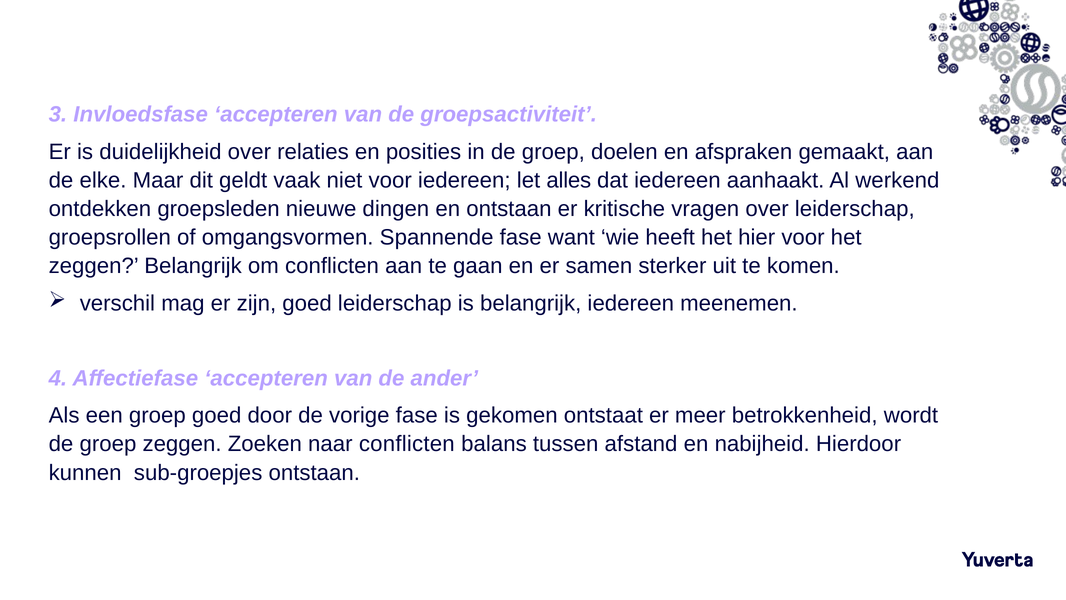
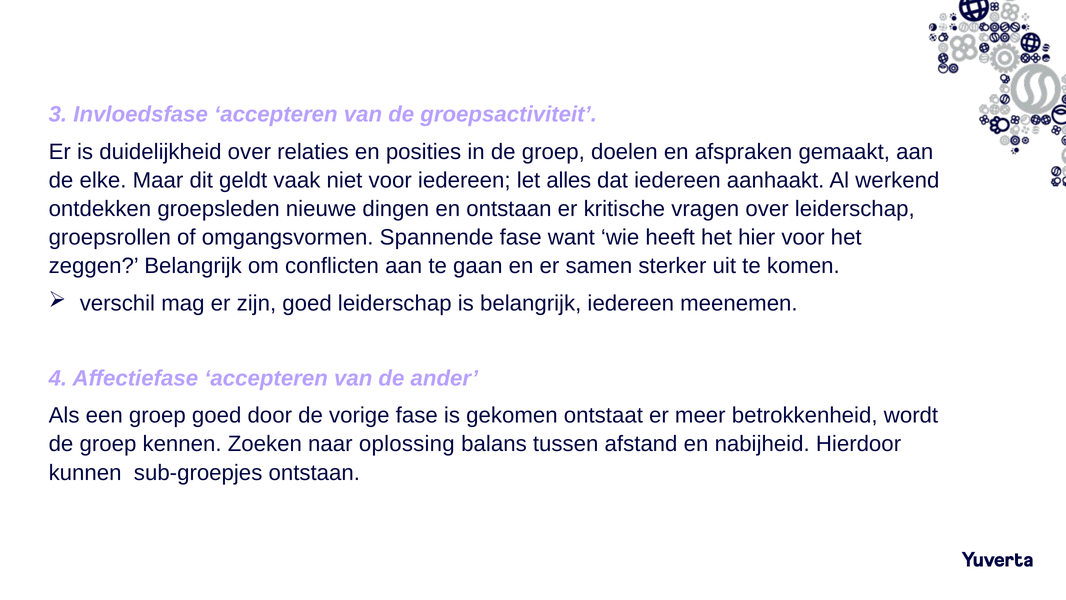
groep zeggen: zeggen -> kennen
naar conflicten: conflicten -> oplossing
